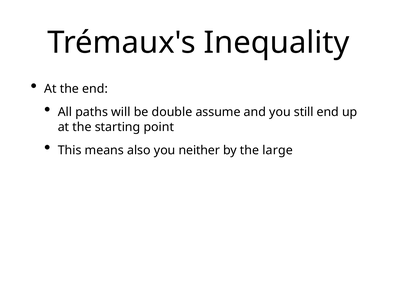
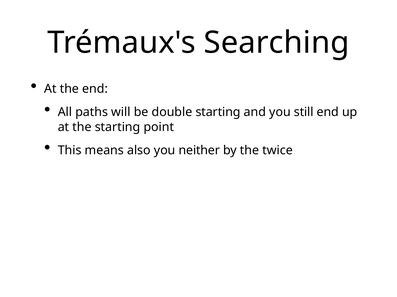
Inequality: Inequality -> Searching
double assume: assume -> starting
large: large -> twice
